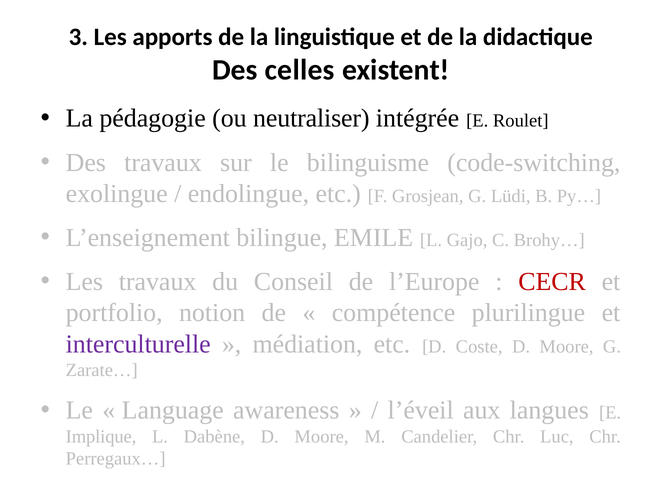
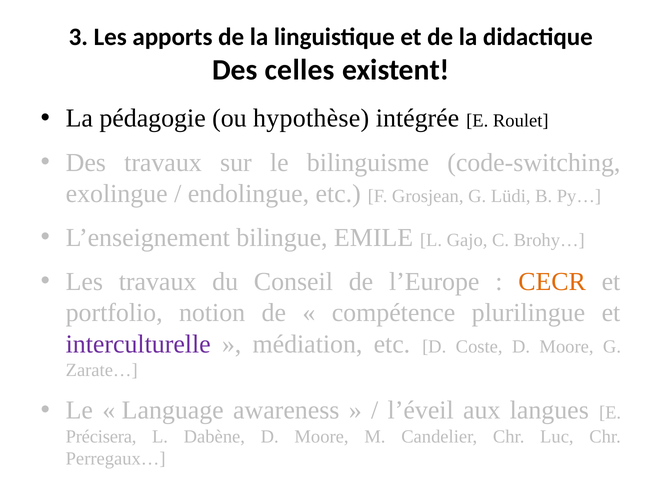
neutraliser: neutraliser -> hypothèse
CECR colour: red -> orange
Implique: Implique -> Précisera
